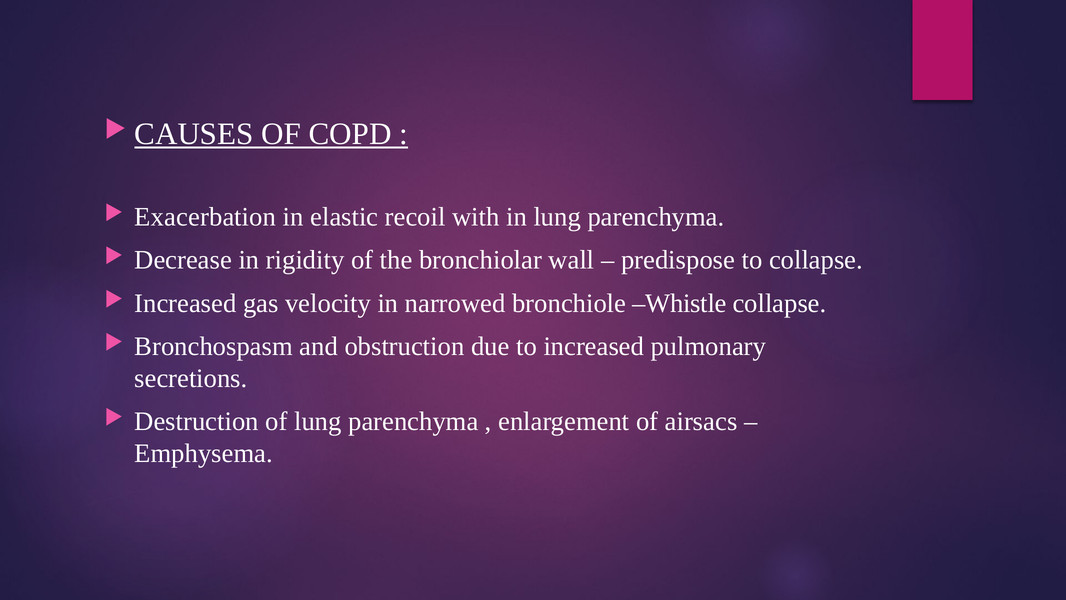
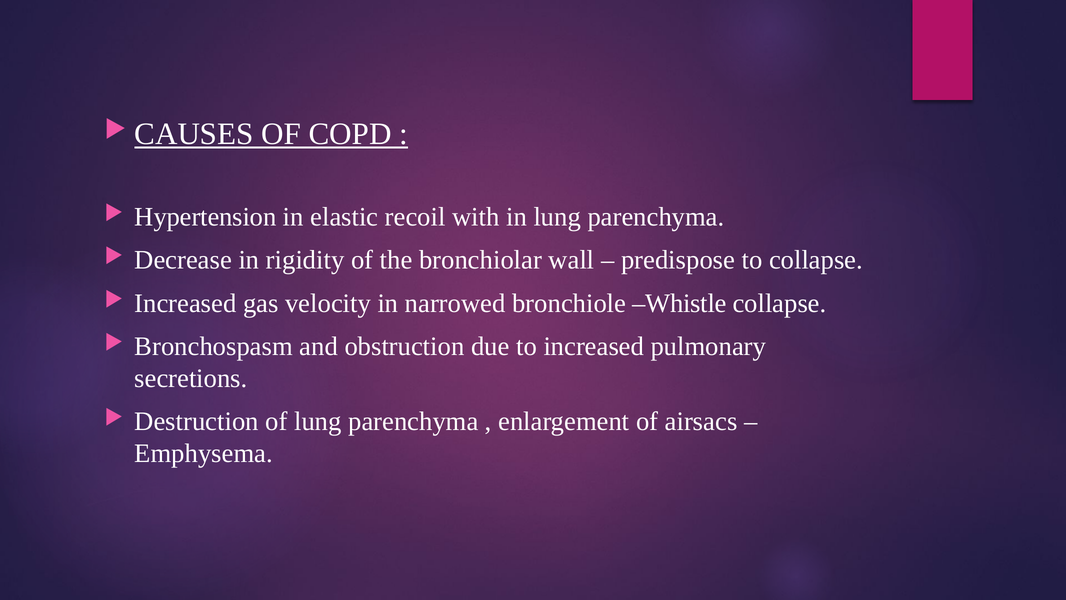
Exacerbation: Exacerbation -> Hypertension
